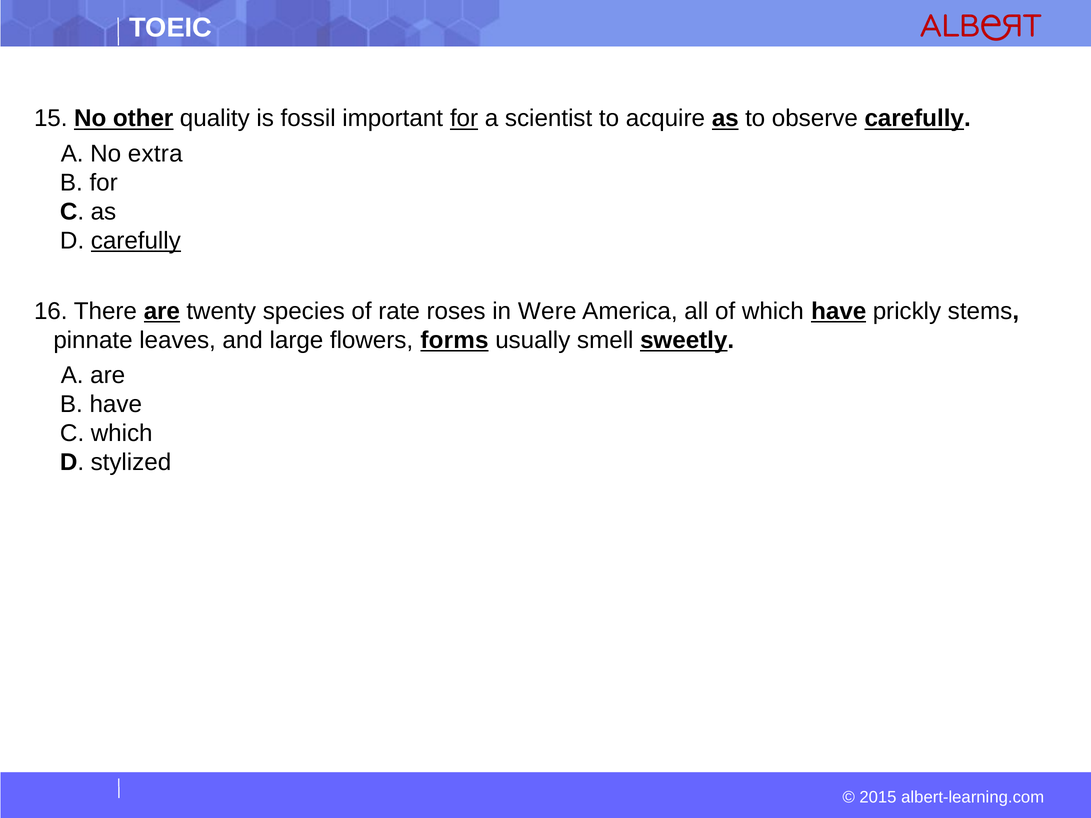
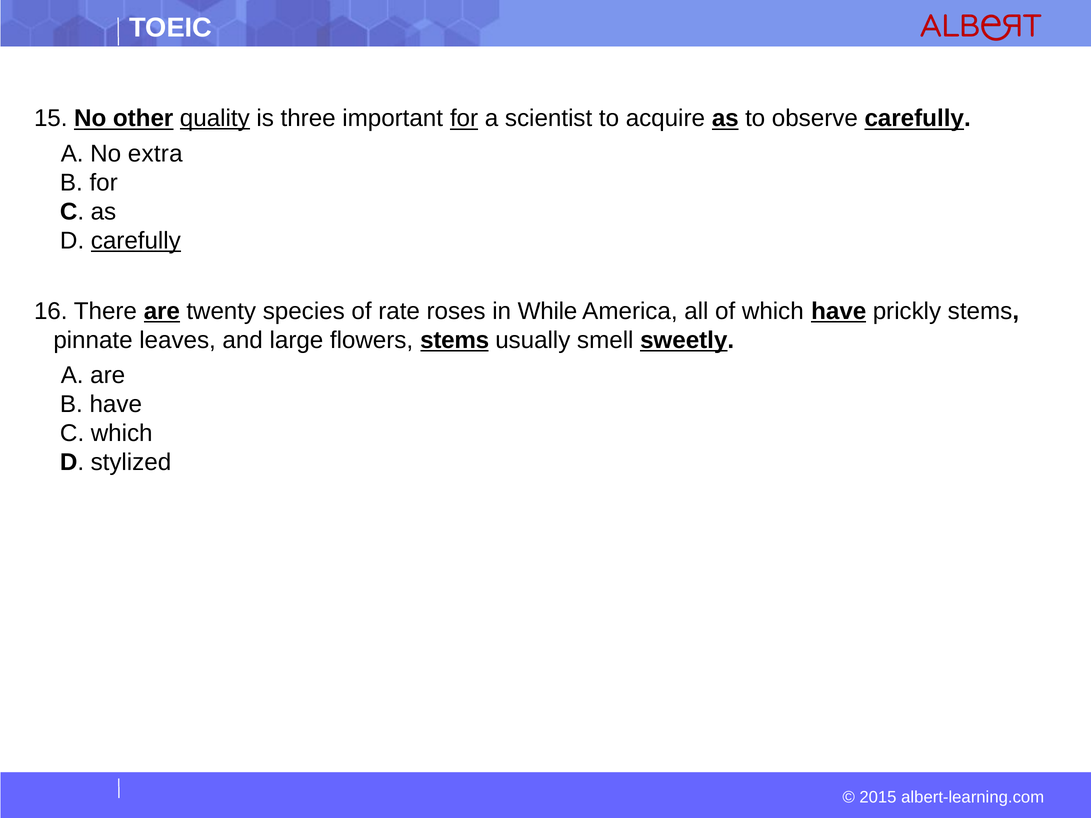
quality underline: none -> present
fossil: fossil -> three
Were: Were -> While
flowers forms: forms -> stems
